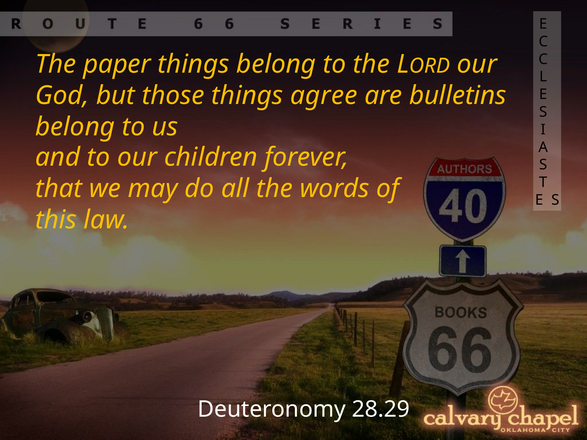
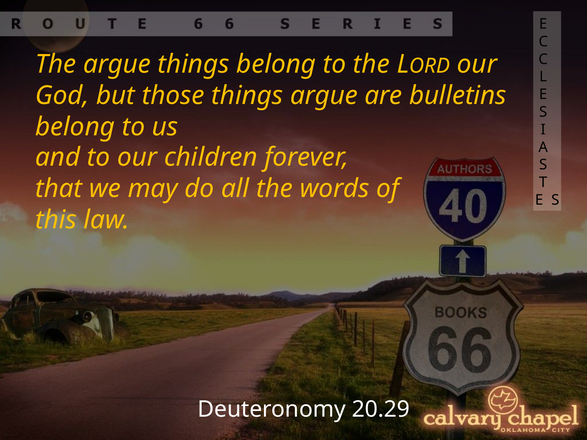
The paper: paper -> argue
things agree: agree -> argue
28.29: 28.29 -> 20.29
